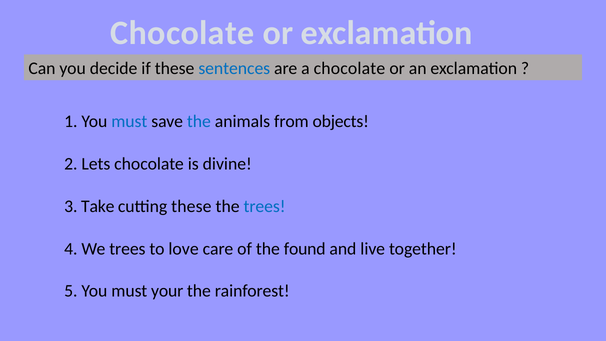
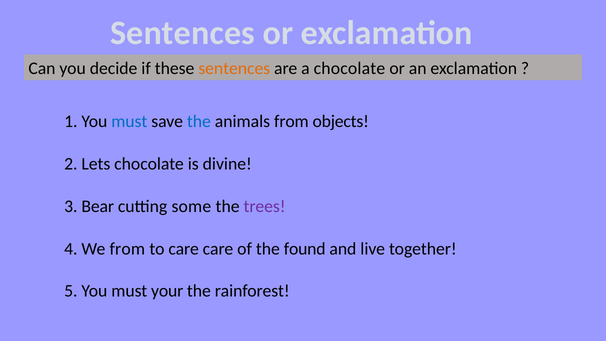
Chocolate at (182, 33): Chocolate -> Sentences
sentences at (234, 69) colour: blue -> orange
Take: Take -> Bear
cutting these: these -> some
trees at (265, 206) colour: blue -> purple
We trees: trees -> from
to love: love -> care
